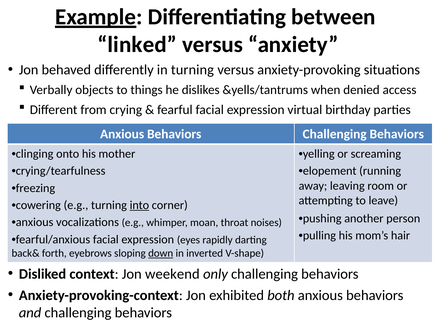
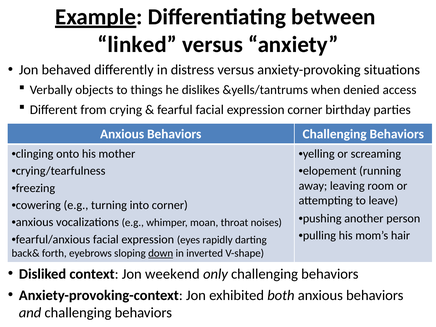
in turning: turning -> distress
expression virtual: virtual -> corner
into underline: present -> none
